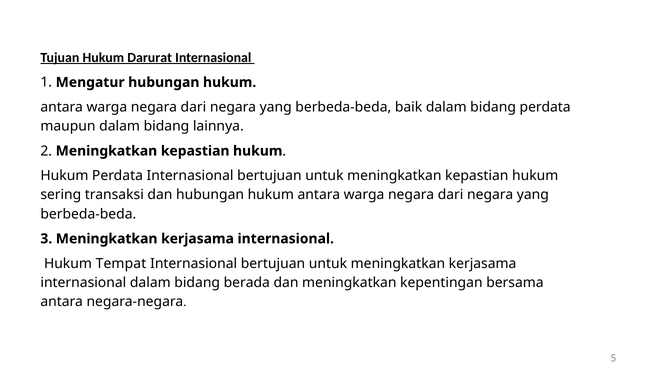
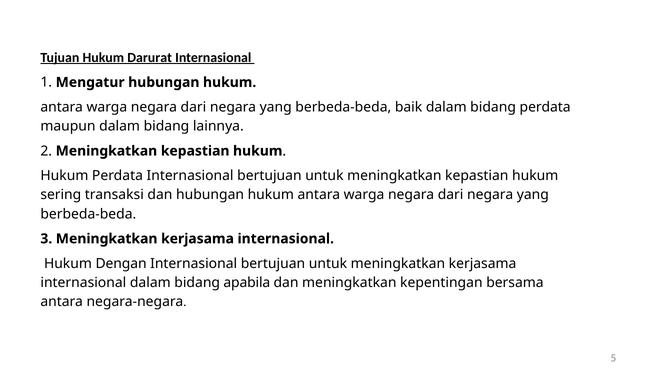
Tempat: Tempat -> Dengan
berada: berada -> apabila
